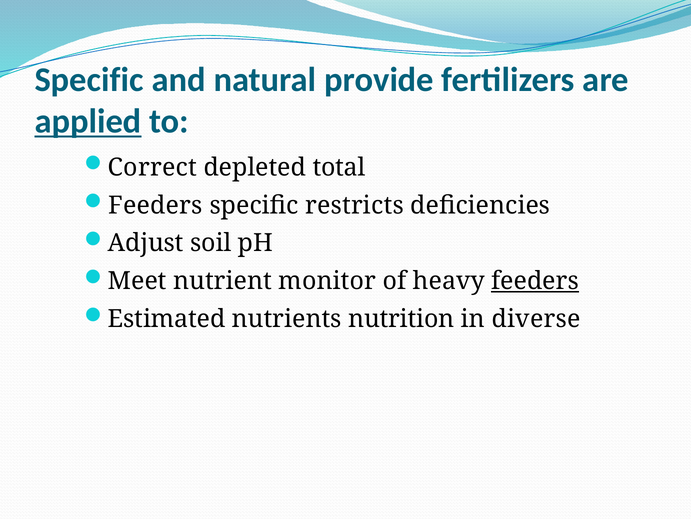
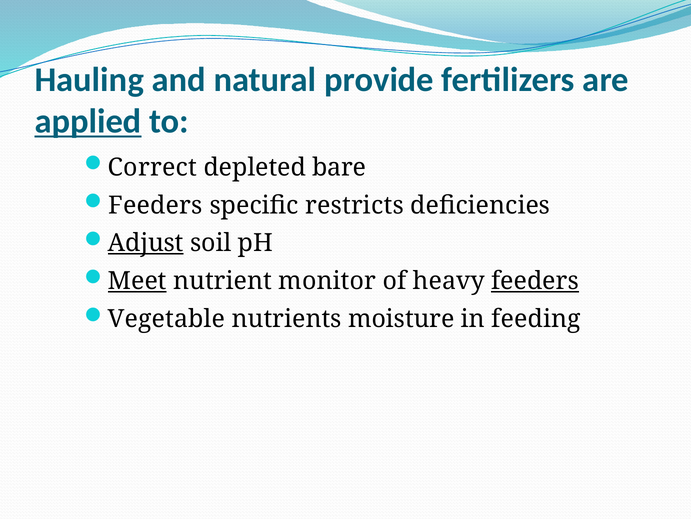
Specific at (89, 80): Specific -> Hauling
total: total -> bare
Adjust underline: none -> present
Meet underline: none -> present
Estimated: Estimated -> Vegetable
nutrition: nutrition -> moisture
diverse: diverse -> feeding
